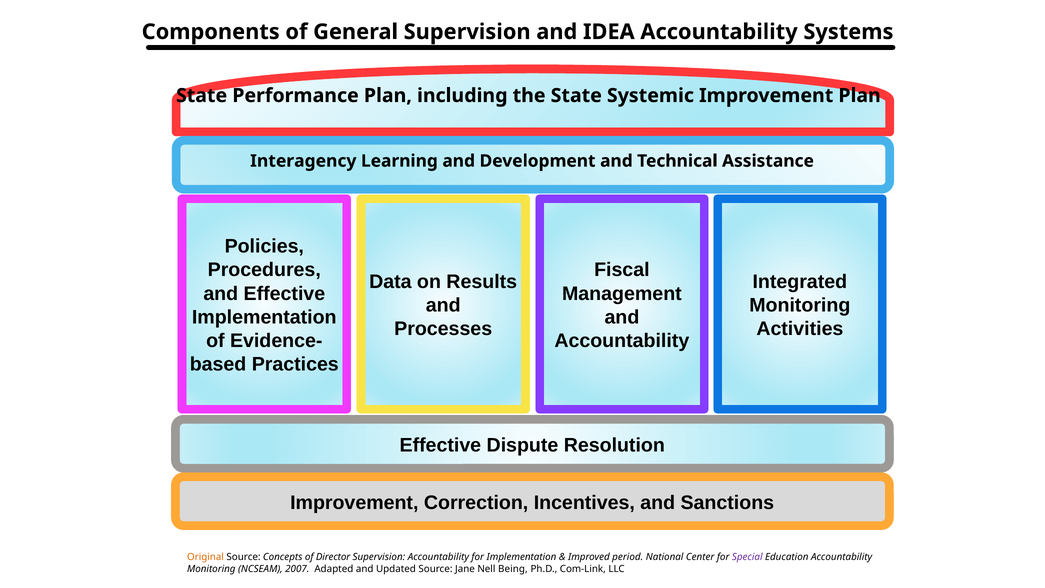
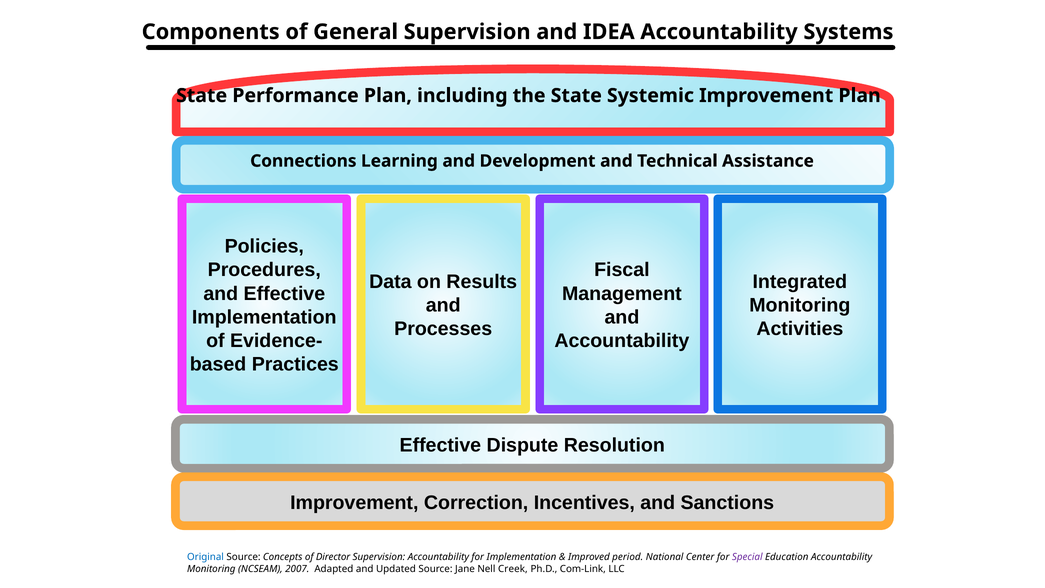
Interagency: Interagency -> Connections
Original colour: orange -> blue
Being: Being -> Creek
